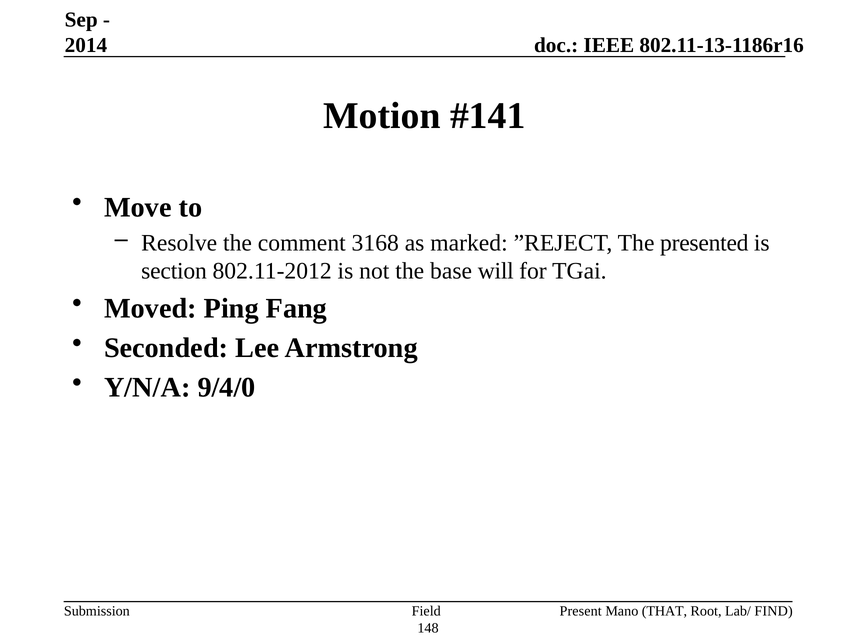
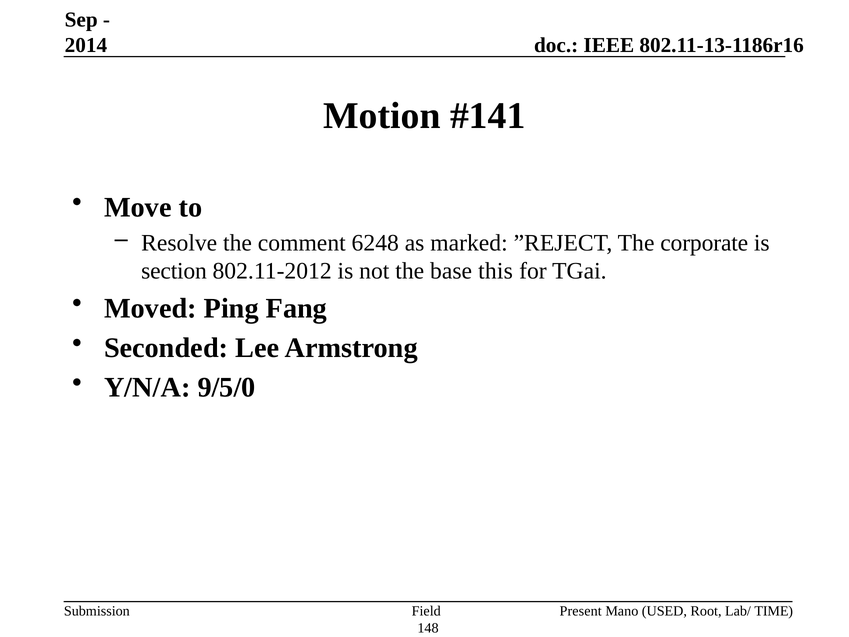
3168: 3168 -> 6248
presented: presented -> corporate
will: will -> this
9/4/0: 9/4/0 -> 9/5/0
THAT: THAT -> USED
FIND: FIND -> TIME
